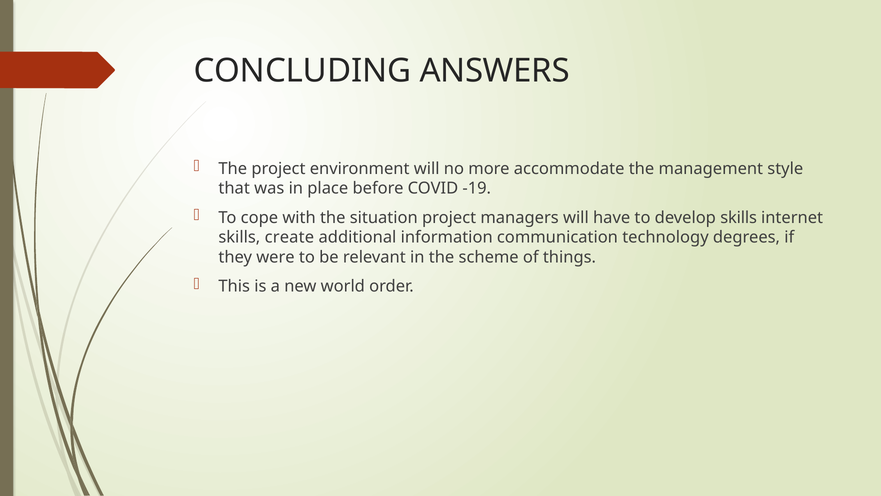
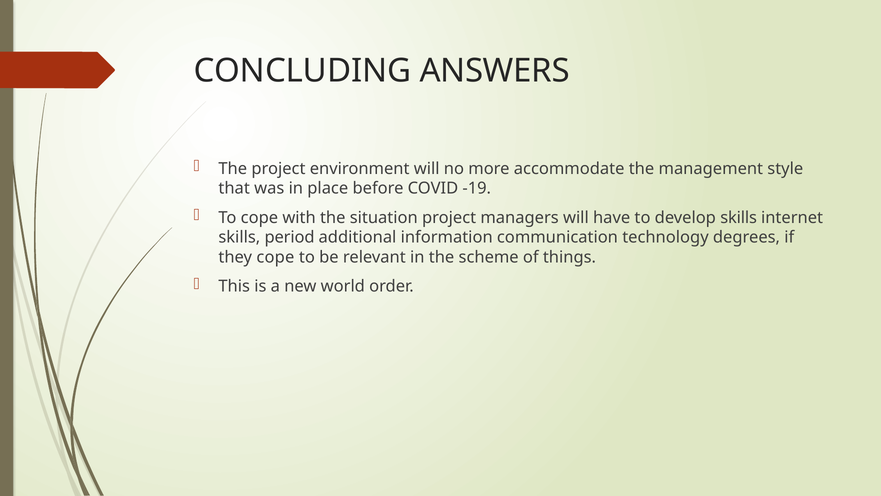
create: create -> period
they were: were -> cope
